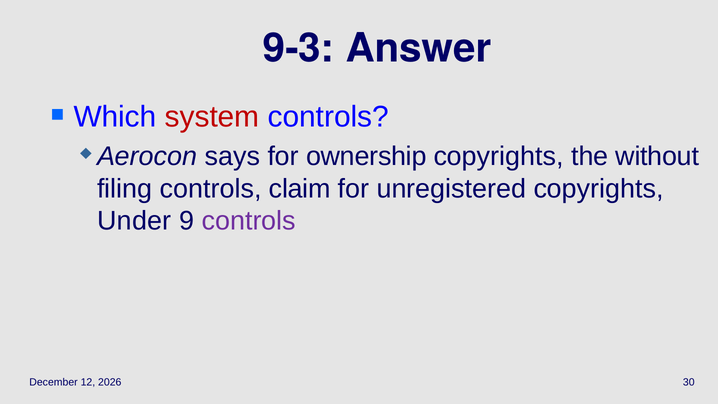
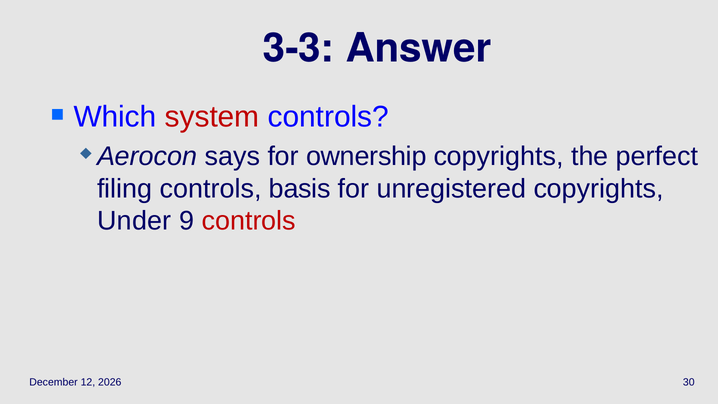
9‑3: 9‑3 -> 3‑3
without: without -> perfect
claim: claim -> basis
controls at (249, 221) colour: purple -> red
